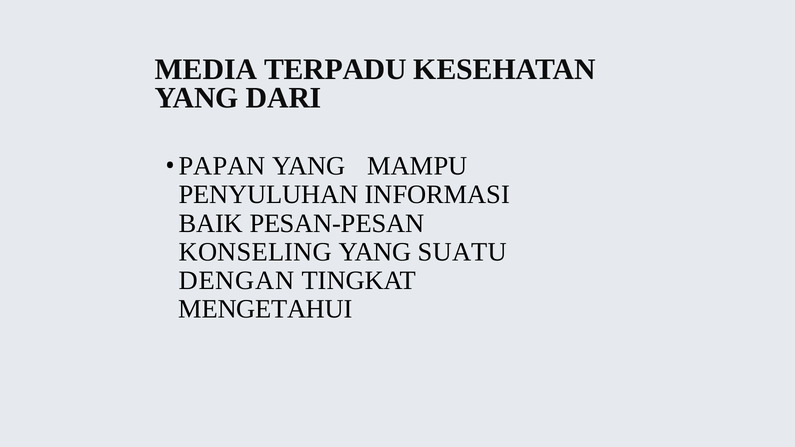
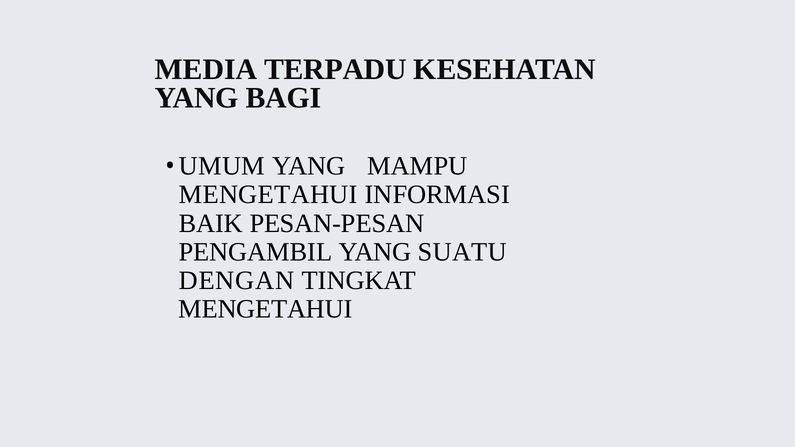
DARI: DARI -> BAGI
PAPAN: PAPAN -> UMUM
PENYULUHAN at (268, 195): PENYULUHAN -> MENGETAHUI
KONSELING: KONSELING -> PENGAMBIL
